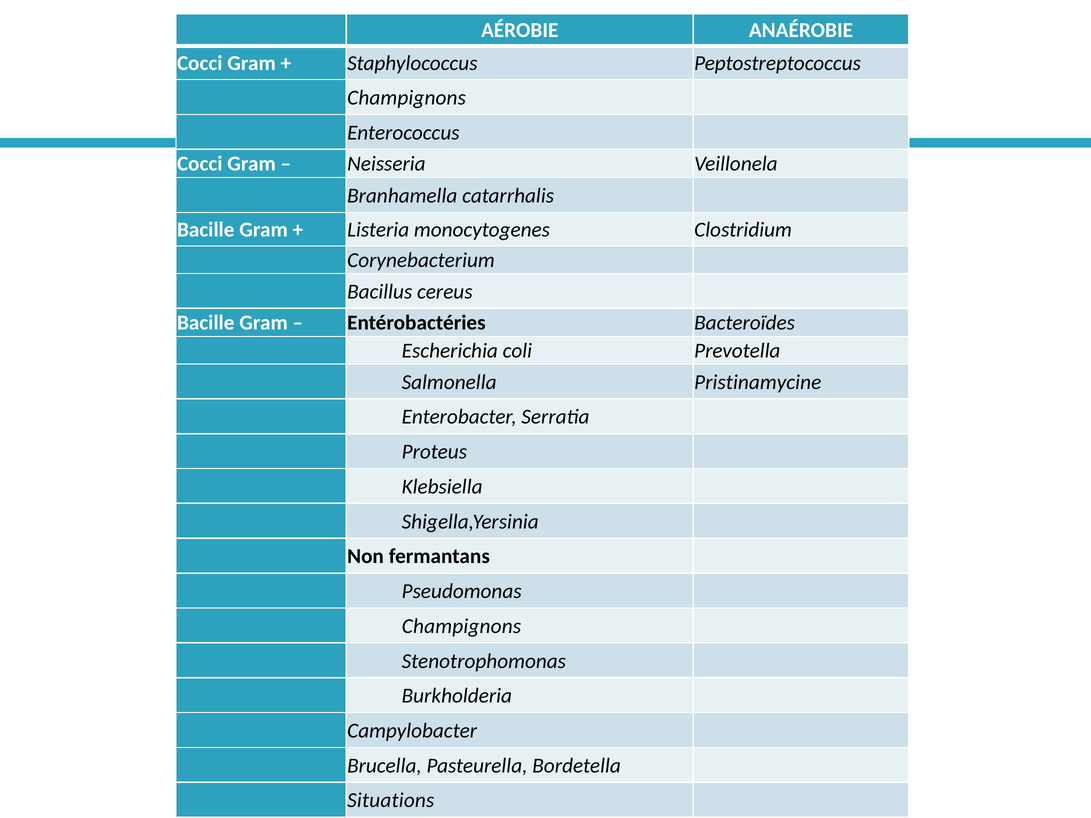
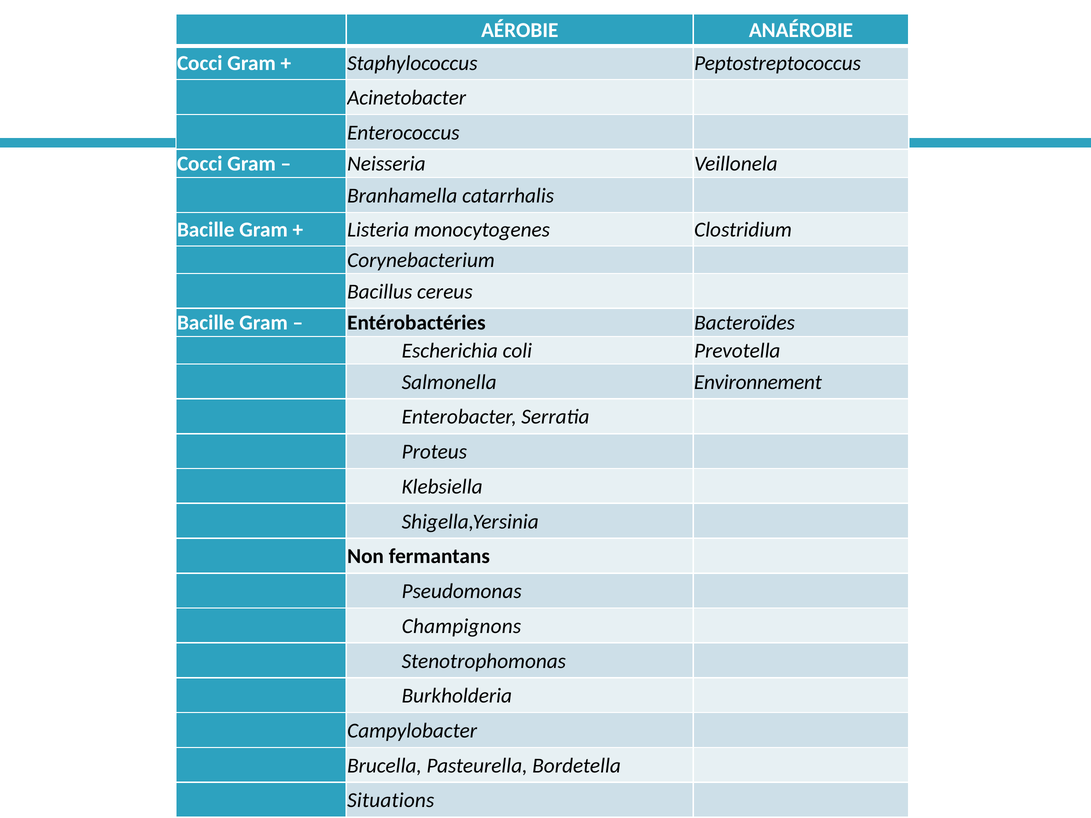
Champignons at (407, 98): Champignons -> Acinetobacter
Pristinamycine: Pristinamycine -> Environnement
